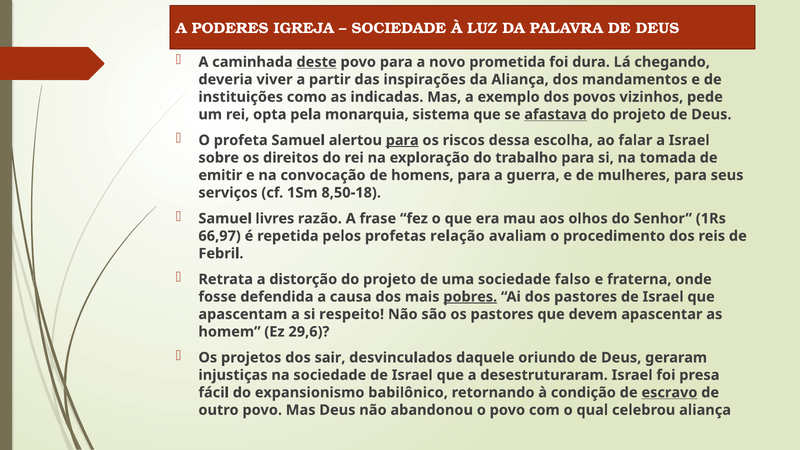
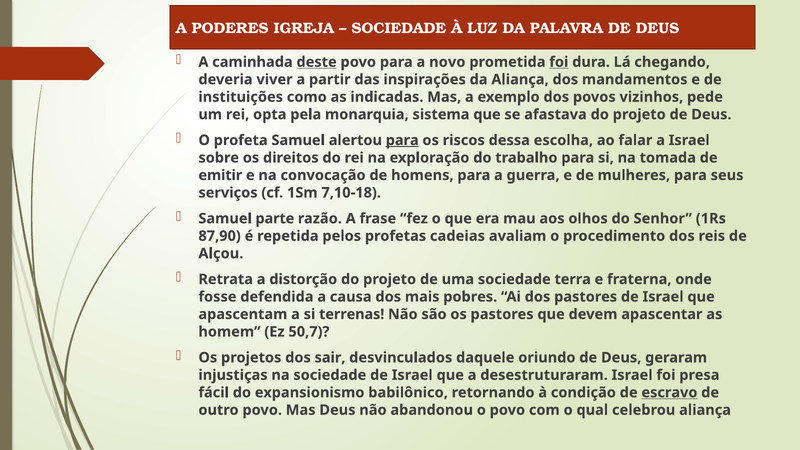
foi at (559, 62) underline: none -> present
afastava underline: present -> none
8,50-18: 8,50-18 -> 7,10-18
livres: livres -> parte
66,97: 66,97 -> 87,90
relação: relação -> cadeias
Febril: Febril -> Alçou
falso: falso -> terra
pobres underline: present -> none
respeito: respeito -> terrenas
29,6: 29,6 -> 50,7
